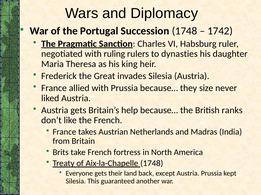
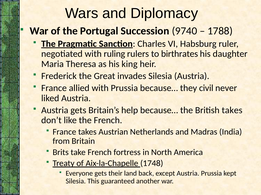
Succession 1748: 1748 -> 9740
1742: 1742 -> 1788
dynasties: dynasties -> birthrates
size: size -> civil
British ranks: ranks -> takes
